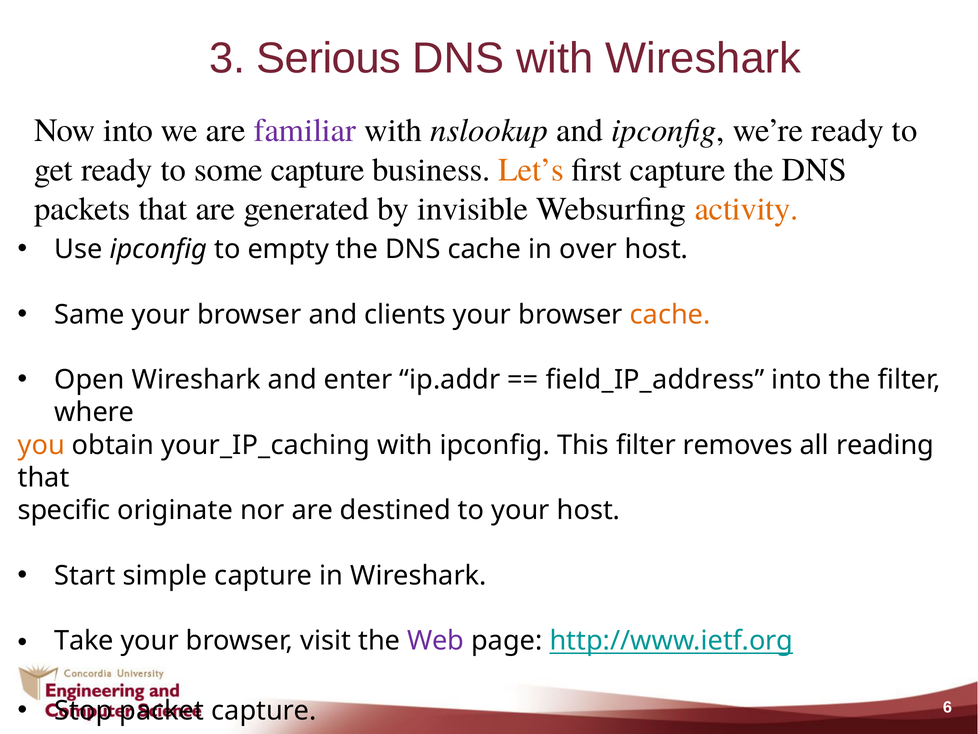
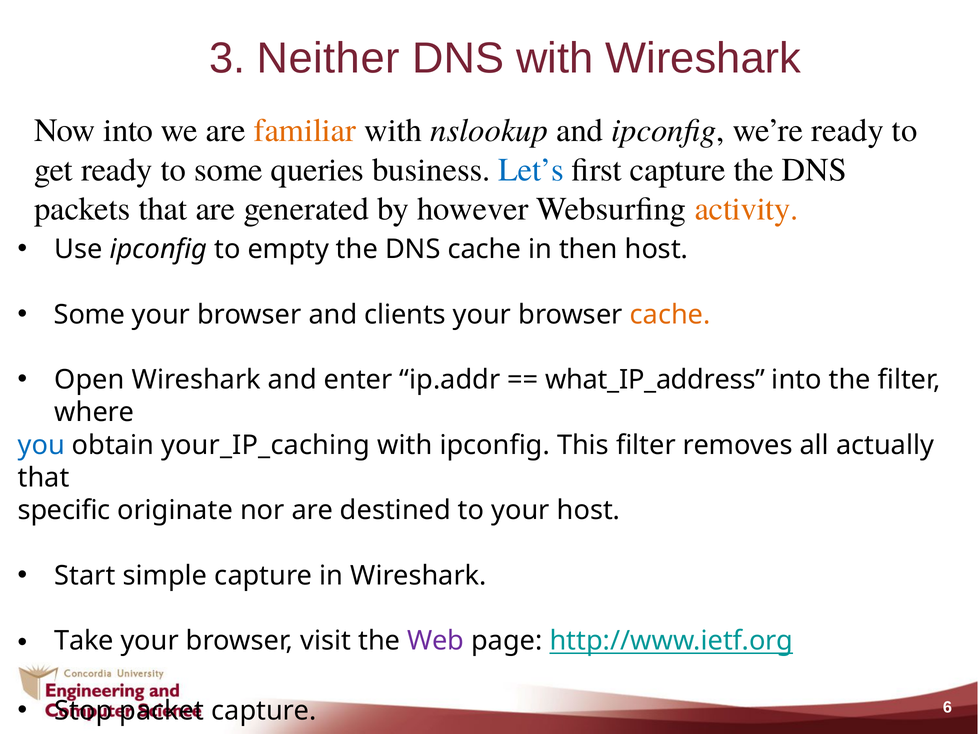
Serious: Serious -> Neither
familiar colour: purple -> orange
some capture: capture -> queries
Let’s colour: orange -> blue
invisible: invisible -> however
over: over -> then
Same at (90, 314): Same -> Some
field_IP_address: field_IP_address -> what_IP_address
you colour: orange -> blue
reading: reading -> actually
